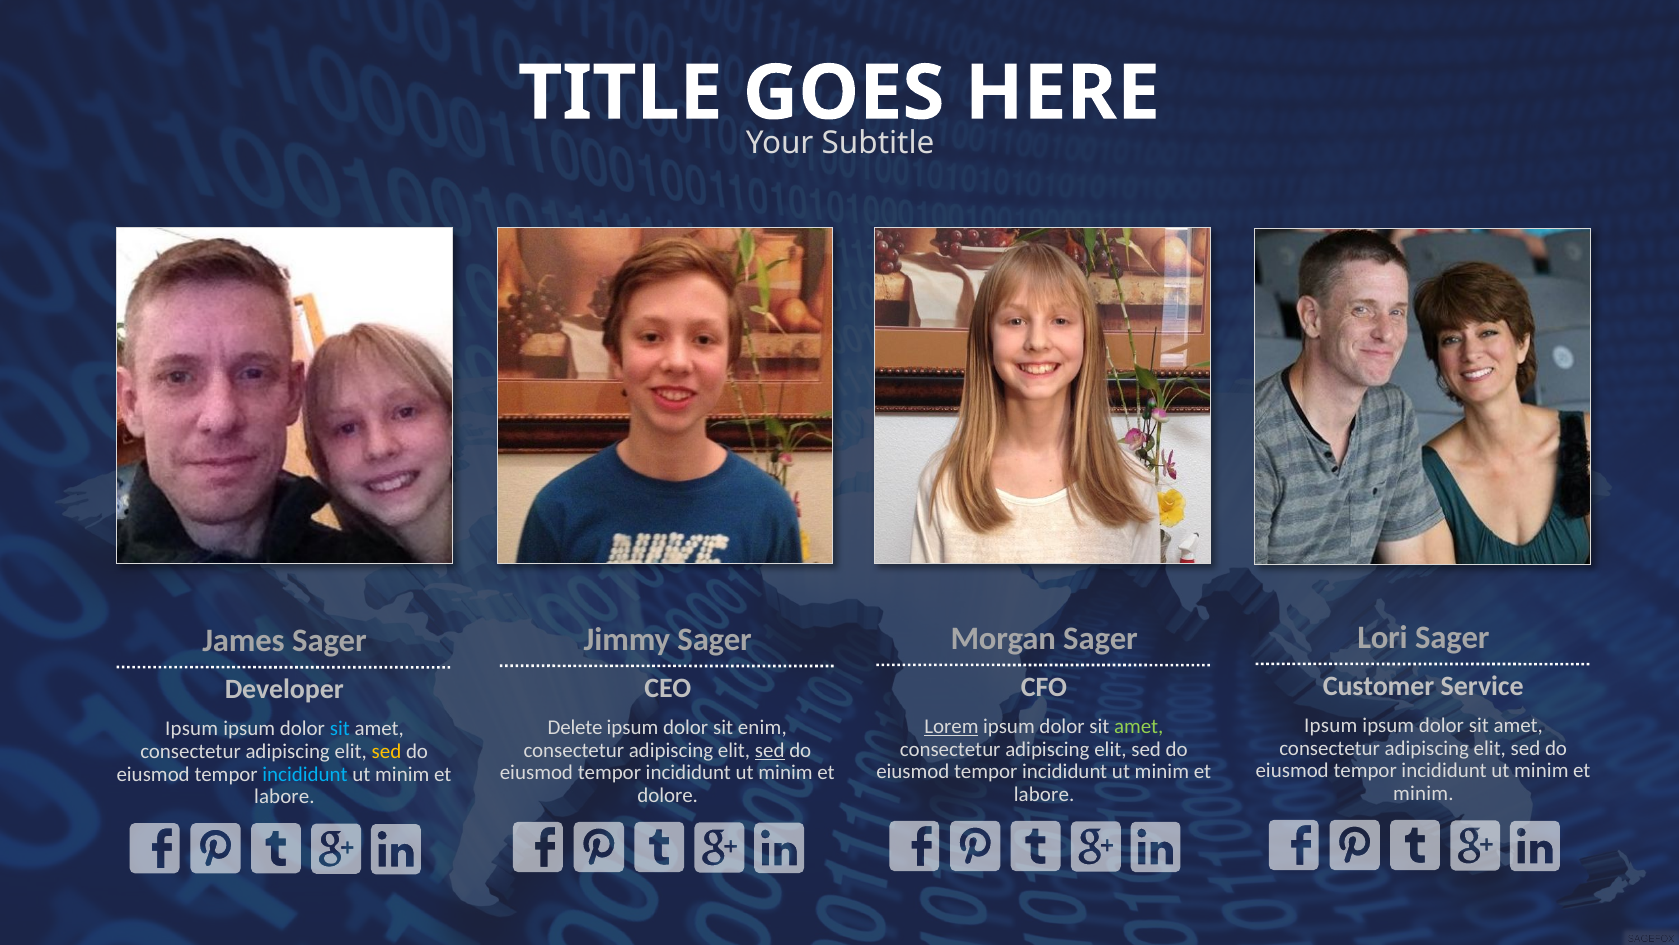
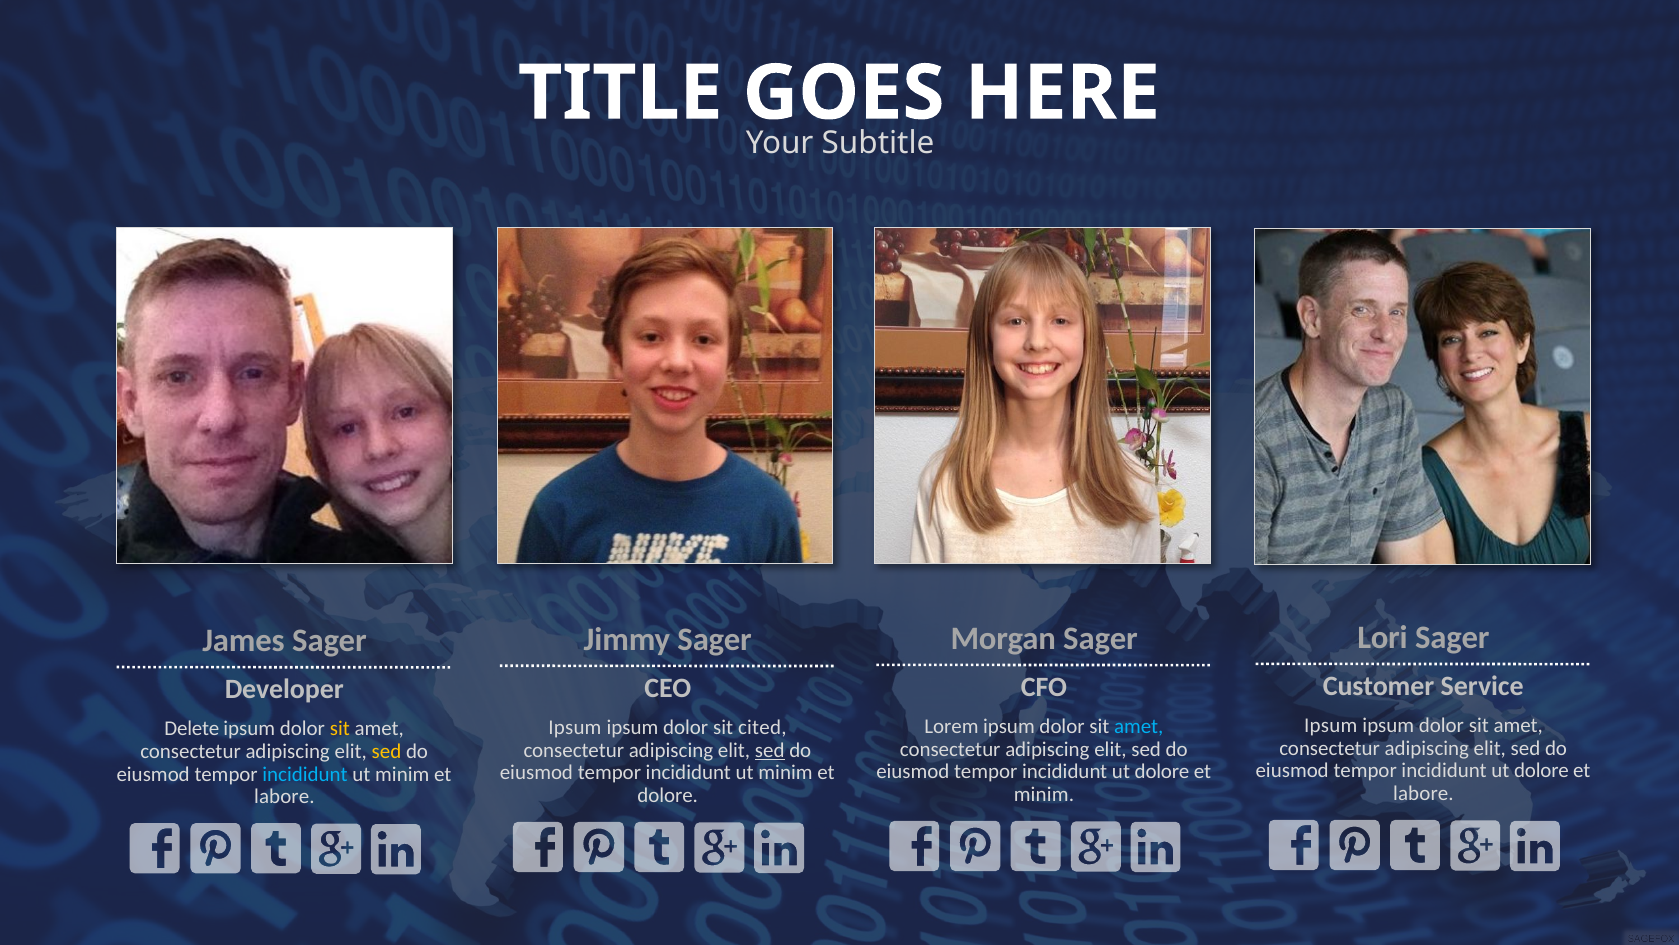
Lorem underline: present -> none
amet at (1139, 726) colour: light green -> light blue
Delete at (575, 727): Delete -> Ipsum
enim: enim -> cited
Ipsum at (192, 728): Ipsum -> Delete
sit at (340, 728) colour: light blue -> yellow
minim at (1541, 771): minim -> dolore
minim at (1162, 772): minim -> dolore
minim at (1423, 793): minim -> labore
labore at (1044, 794): labore -> minim
